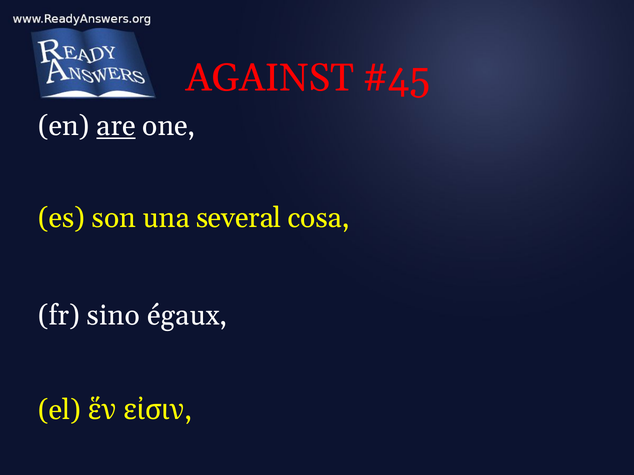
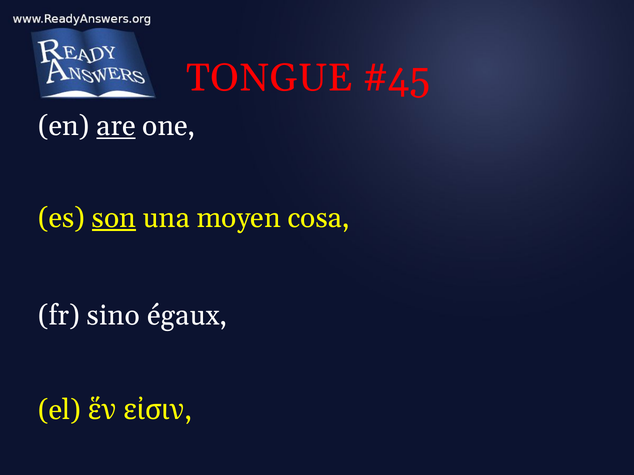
AGAINST: AGAINST -> TONGUE
son underline: none -> present
several: several -> moyen
